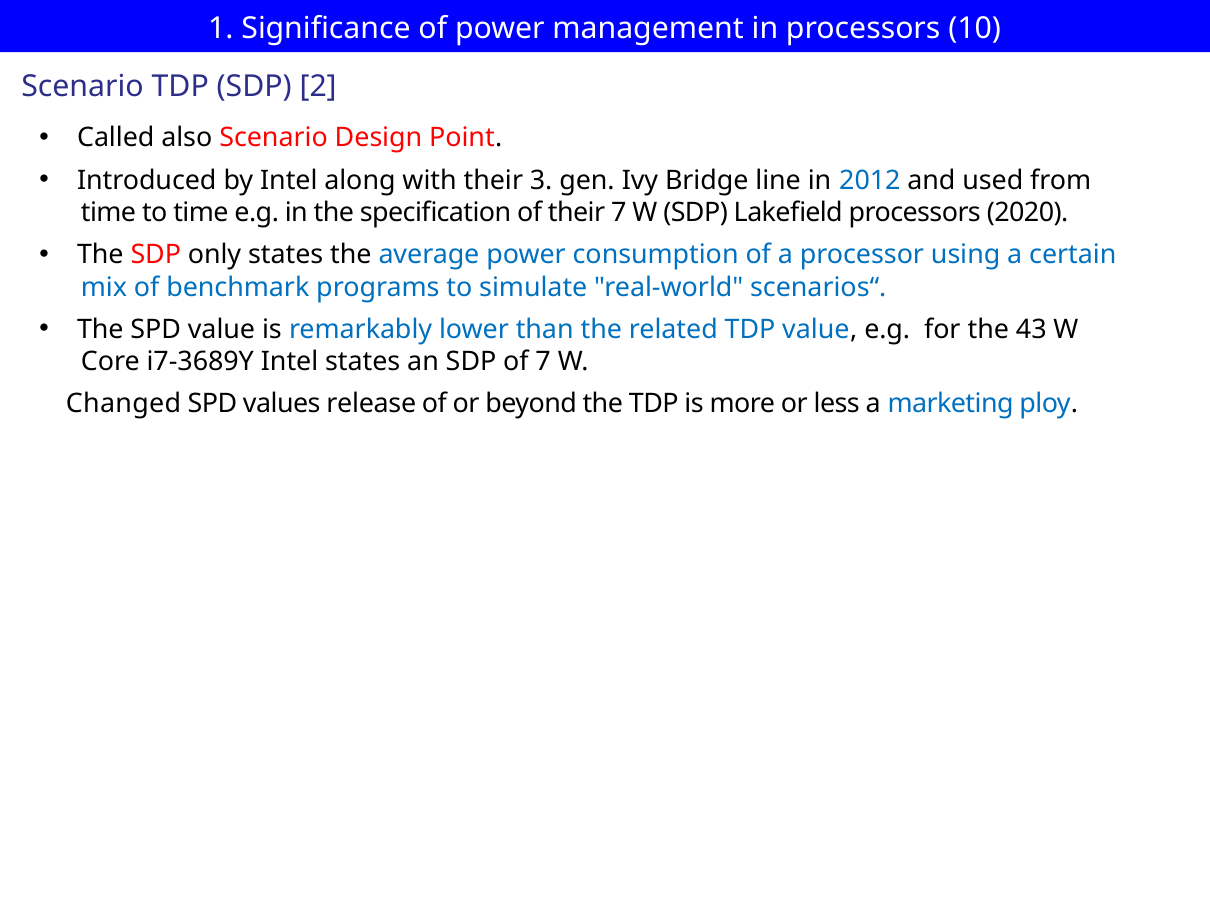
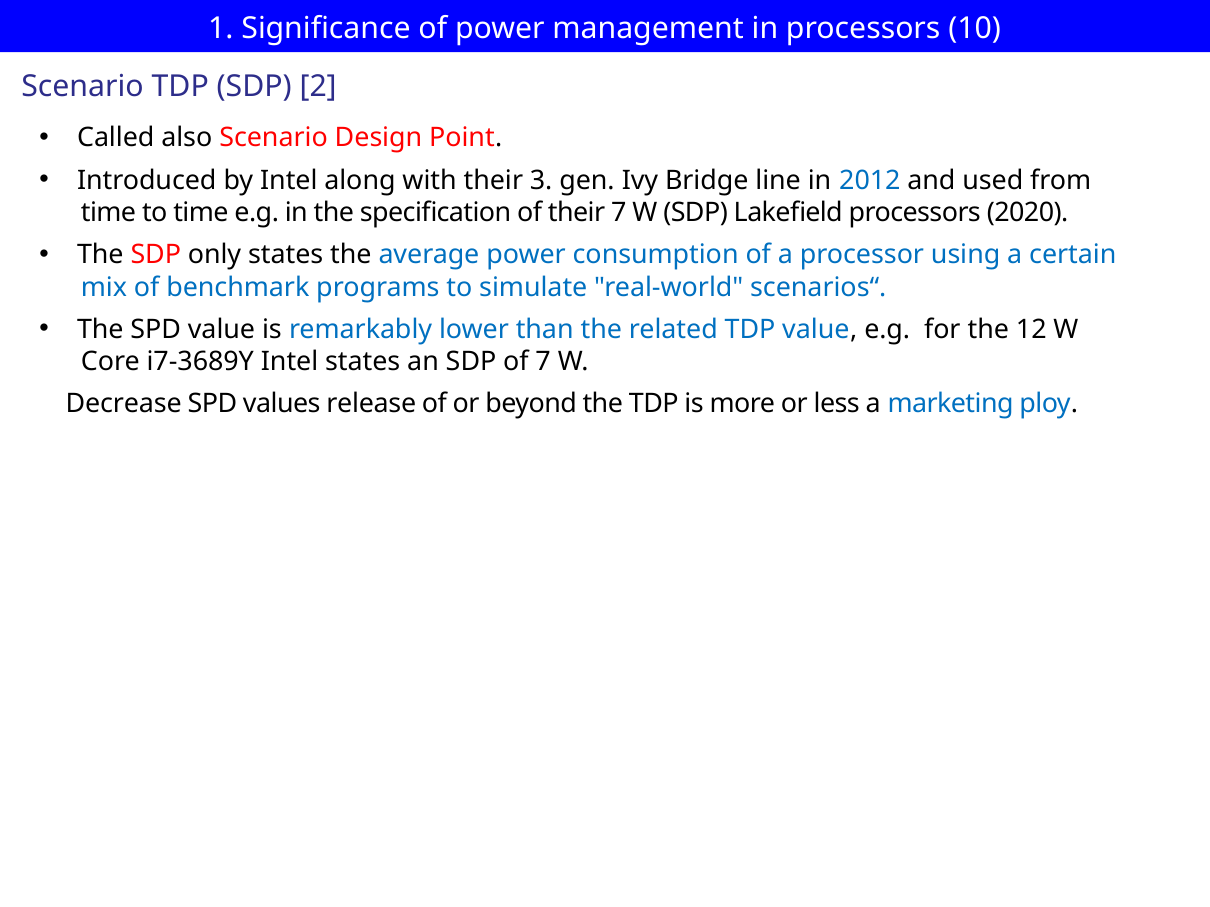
43: 43 -> 12
Changed: Changed -> Decrease
